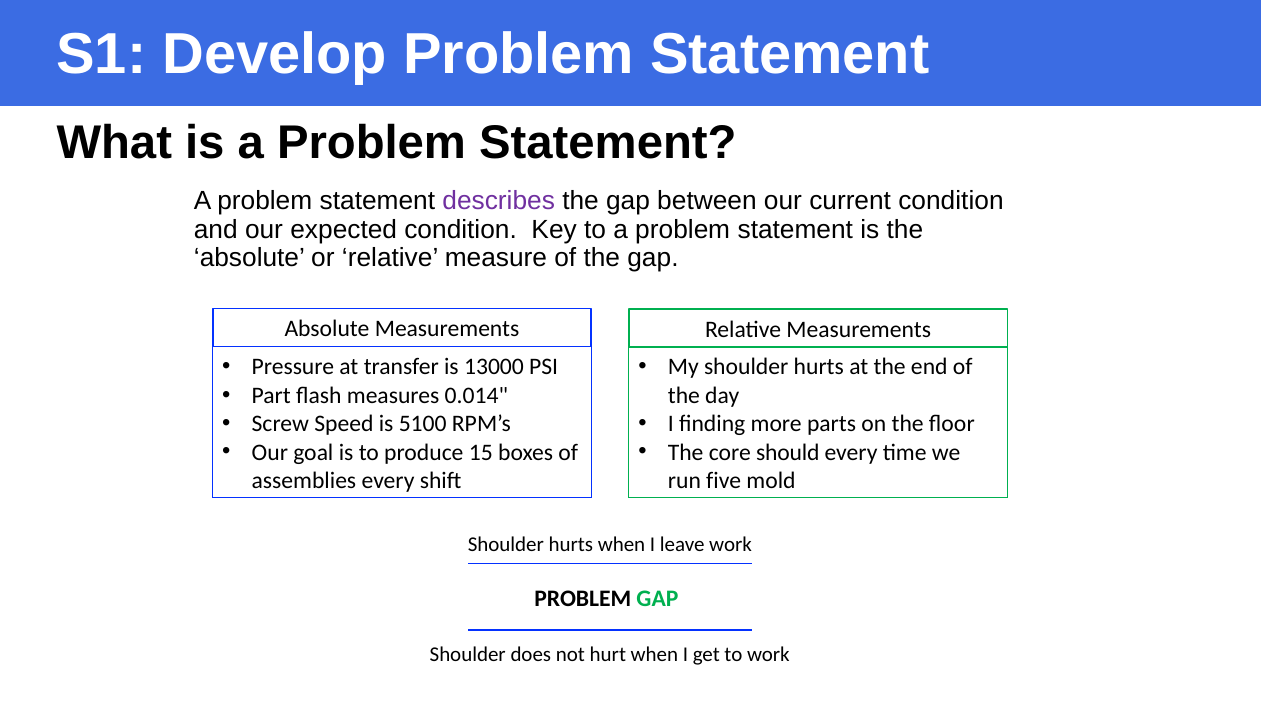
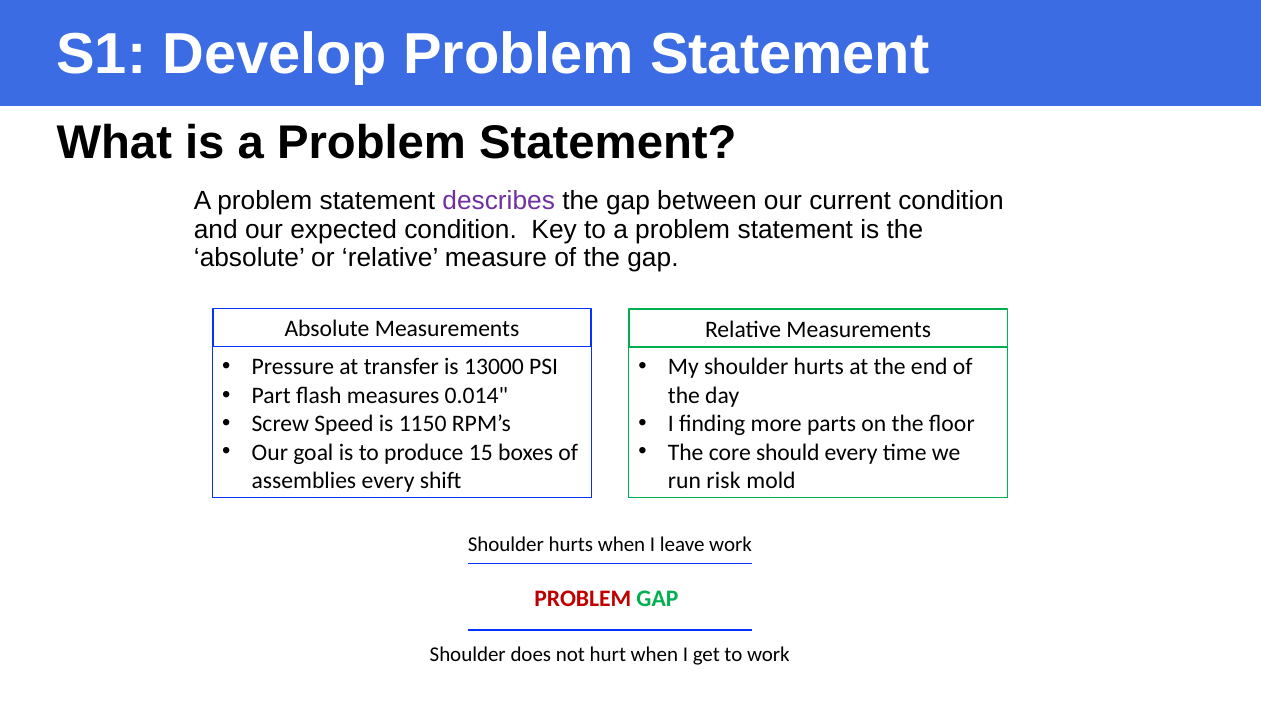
5100: 5100 -> 1150
five: five -> risk
PROBLEM at (583, 599) colour: black -> red
